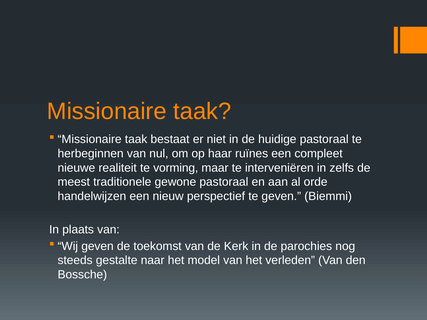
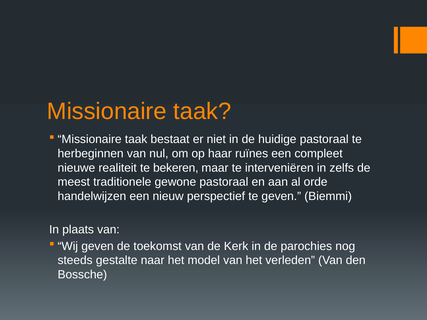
vorming: vorming -> bekeren
